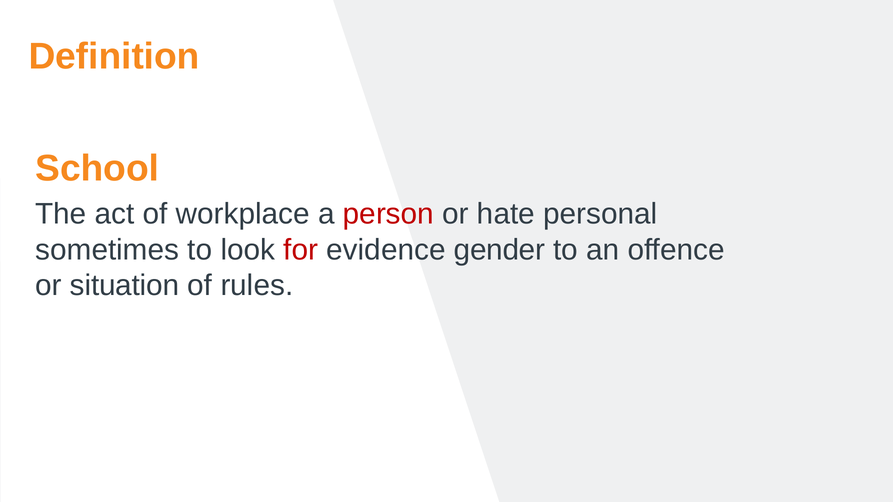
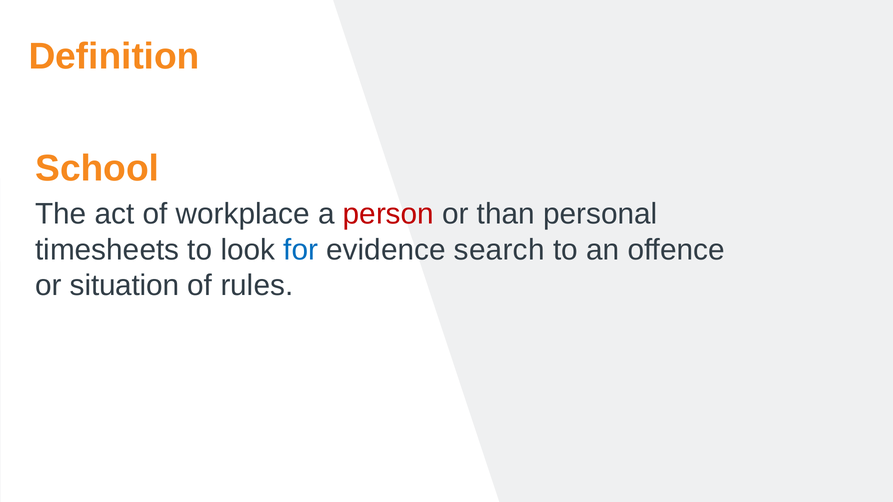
hate: hate -> than
sometimes: sometimes -> timesheets
for colour: red -> blue
gender: gender -> search
